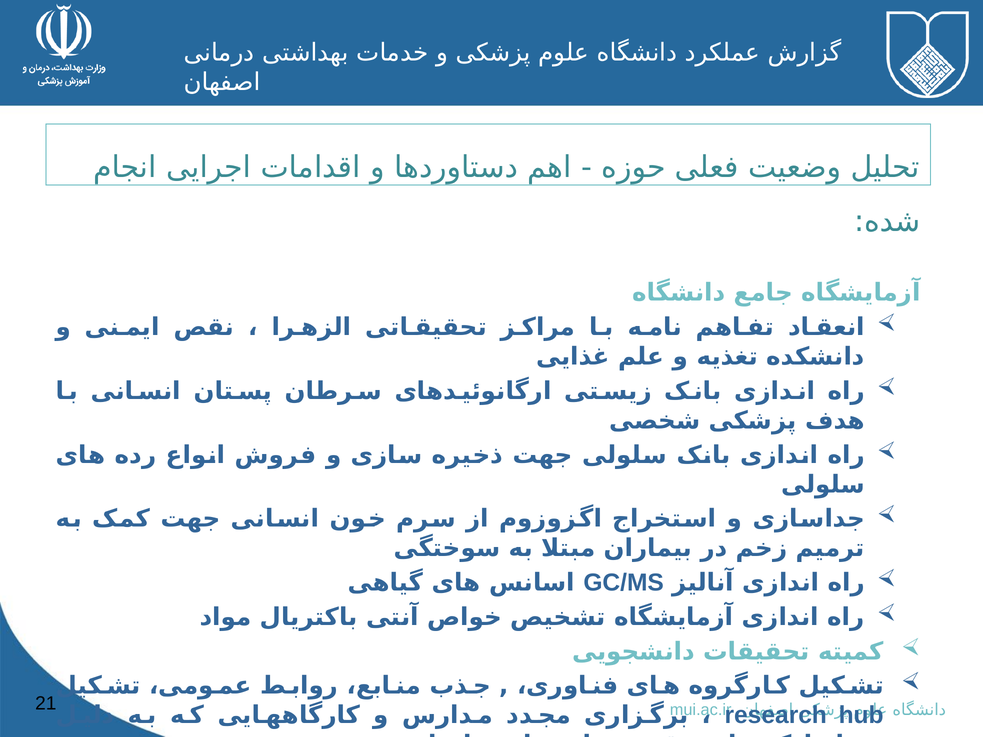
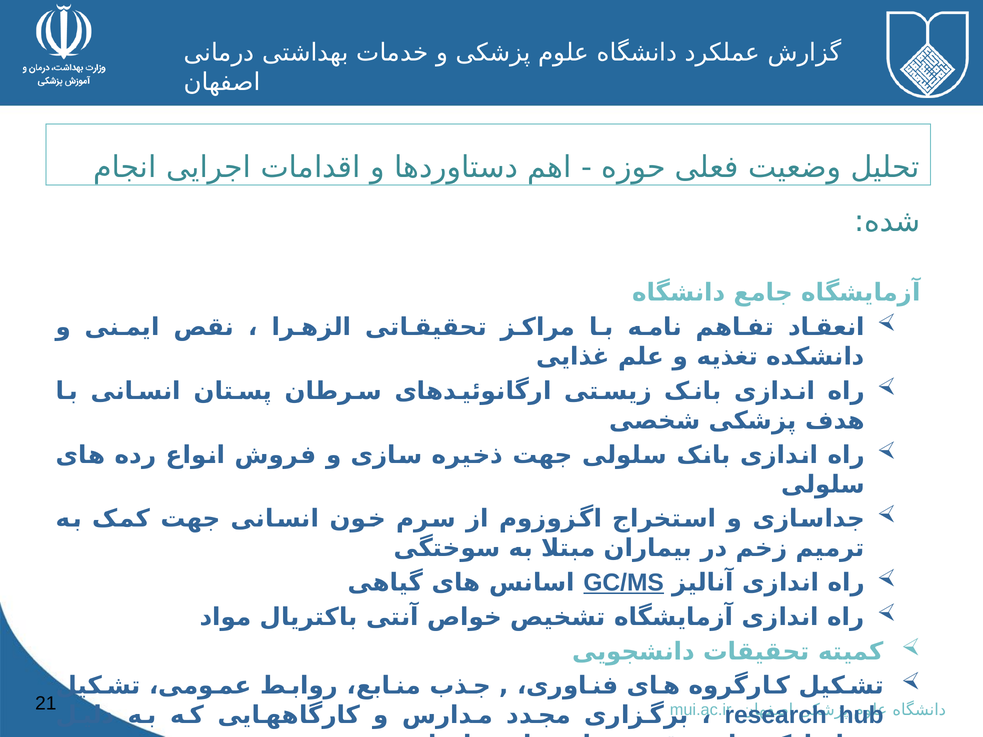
GC/MS underline: none -> present
